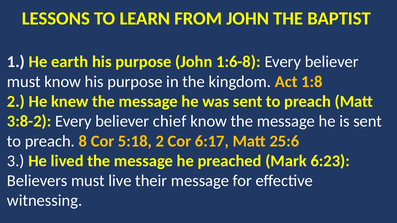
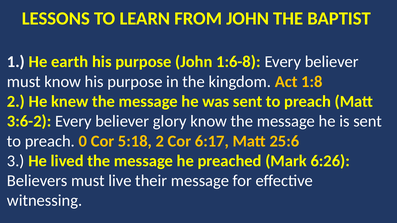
3:8-2: 3:8-2 -> 3:6-2
chief: chief -> glory
8: 8 -> 0
6:23: 6:23 -> 6:26
